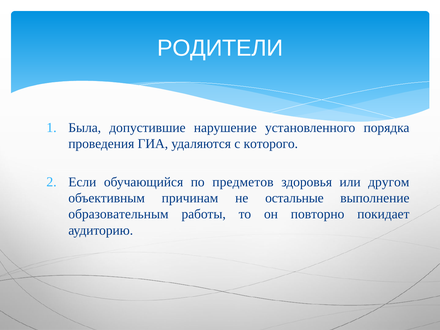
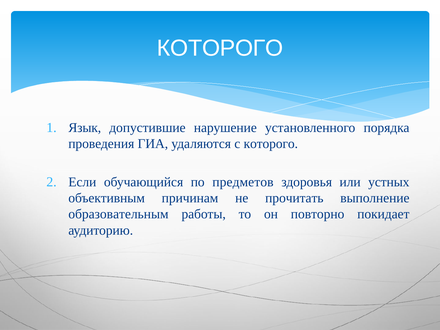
РОДИТЕЛИ at (220, 48): РОДИТЕЛИ -> КОТОРОГО
Была: Была -> Язык
другом: другом -> устных
остальные: остальные -> прочитать
